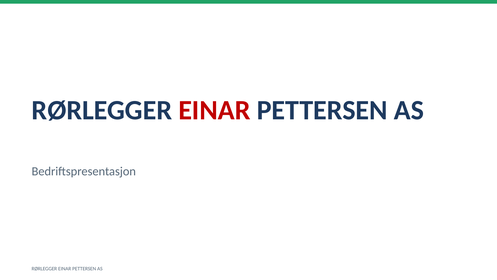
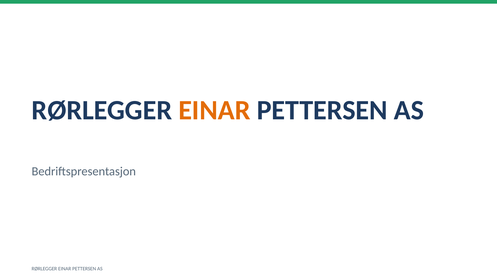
EINAR at (214, 110) colour: red -> orange
